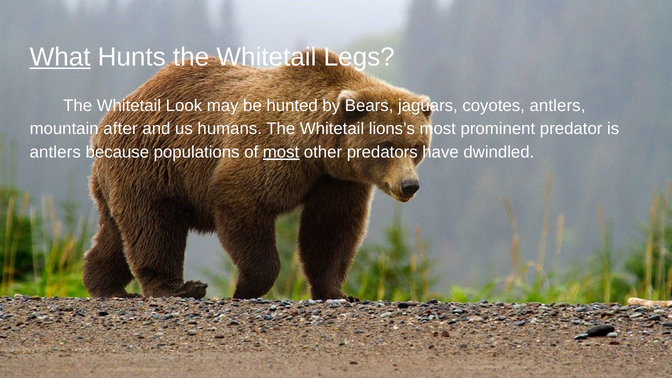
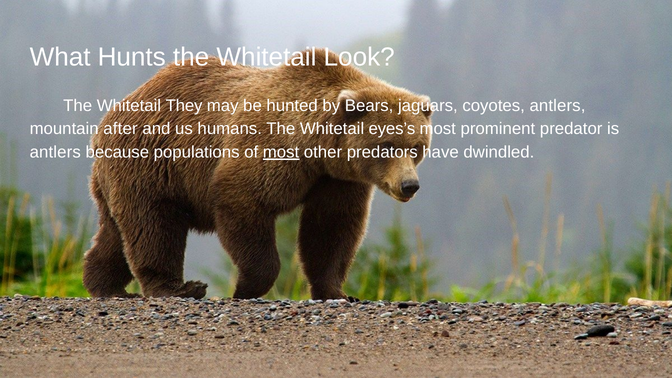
What underline: present -> none
Legs: Legs -> Look
Look: Look -> They
lions’s: lions’s -> eyes’s
